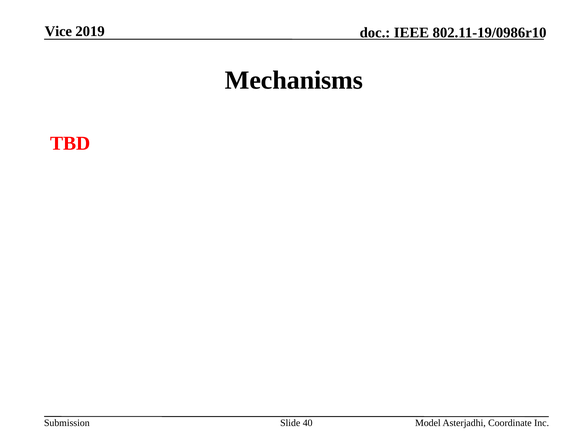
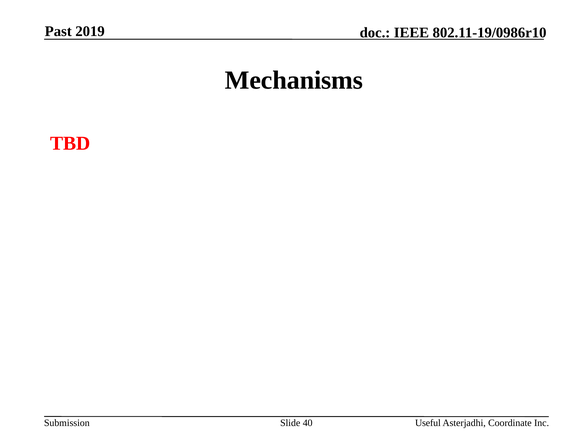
Vice: Vice -> Past
Model: Model -> Useful
